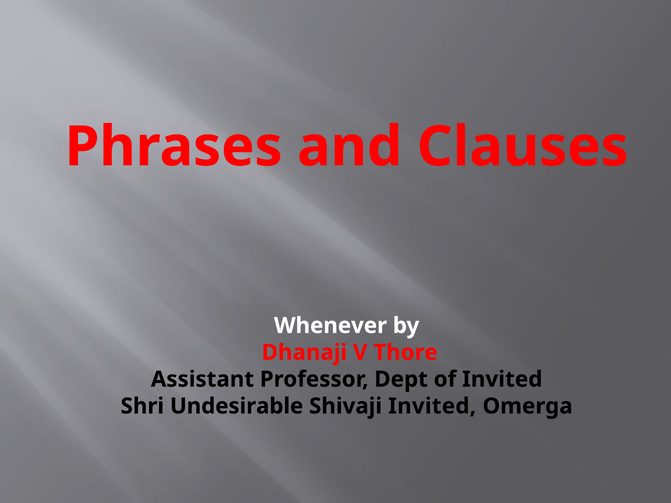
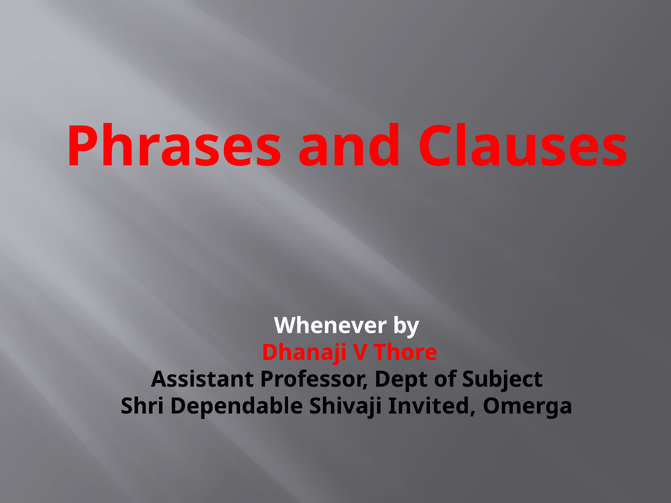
of Invited: Invited -> Subject
Undesirable: Undesirable -> Dependable
